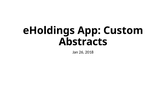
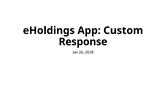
Abstracts: Abstracts -> Response
